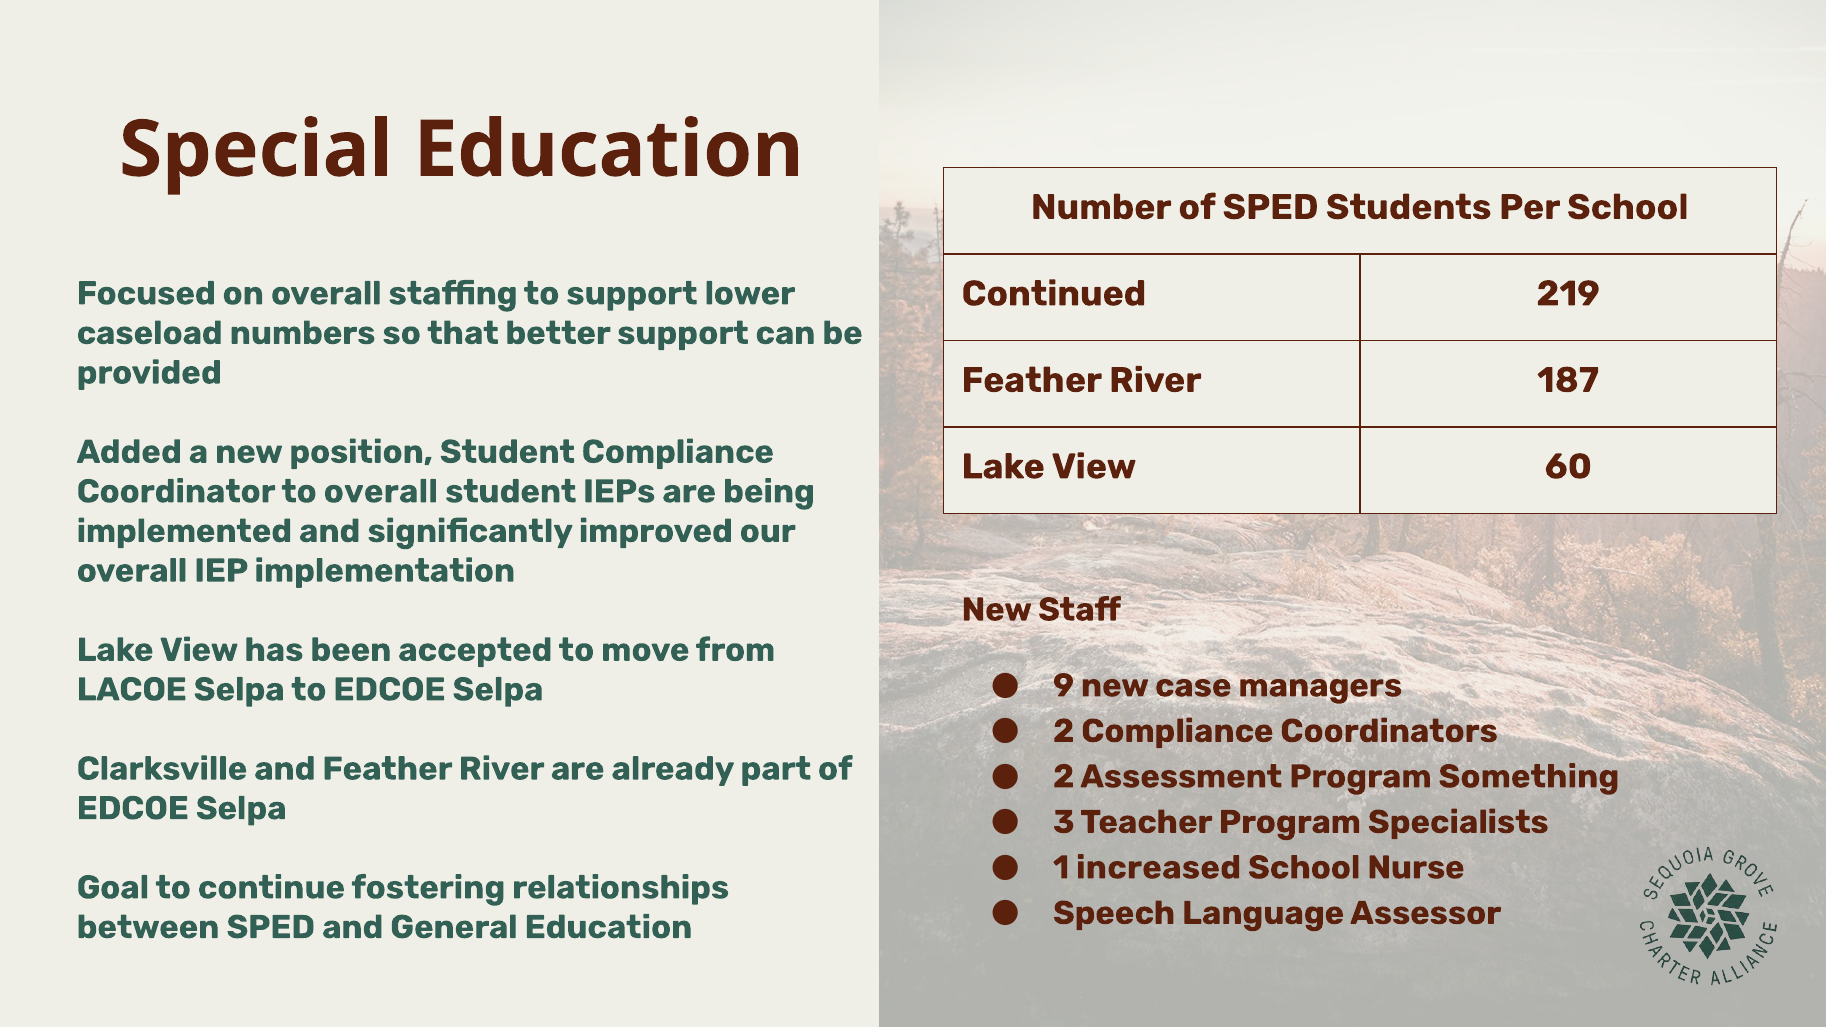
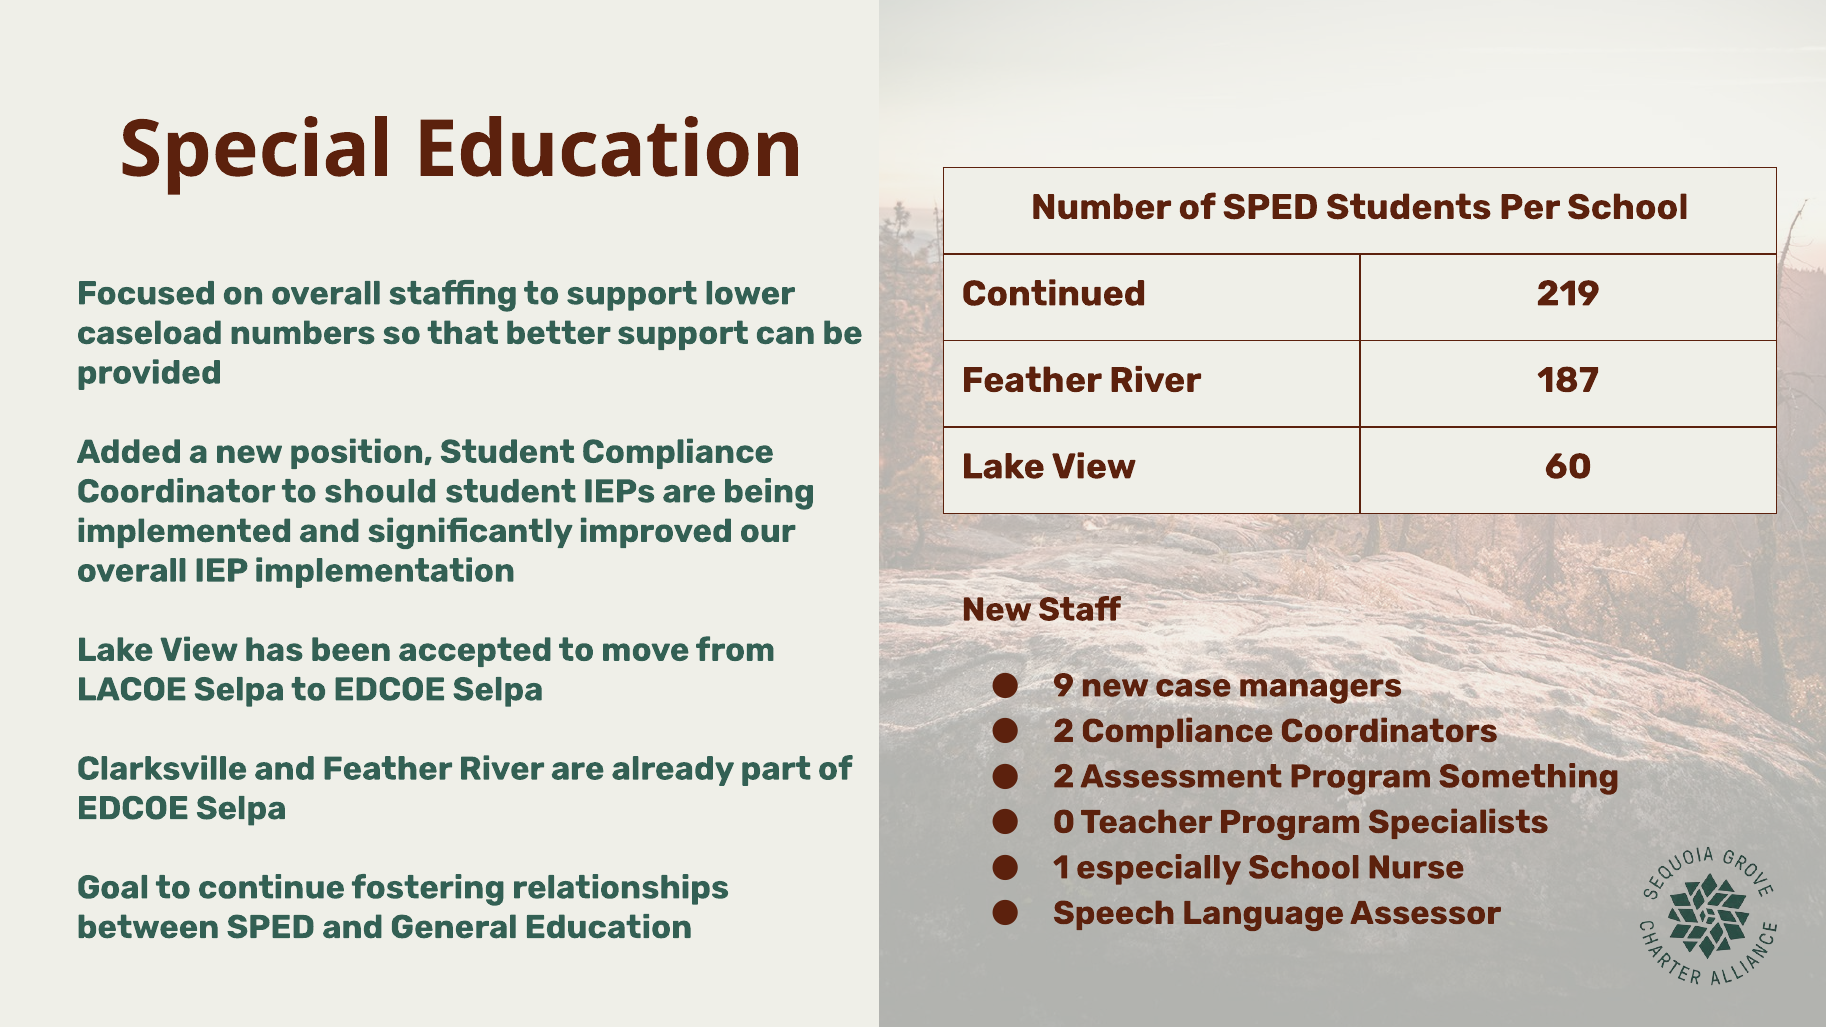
to overall: overall -> should
3: 3 -> 0
increased: increased -> especially
